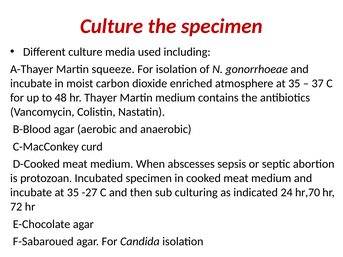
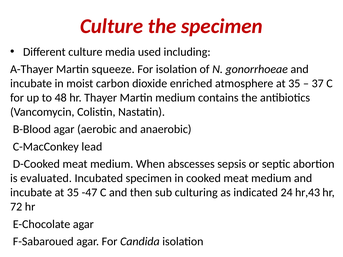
curd: curd -> lead
protozoan: protozoan -> evaluated
-27: -27 -> -47
hr,70: hr,70 -> hr,43
